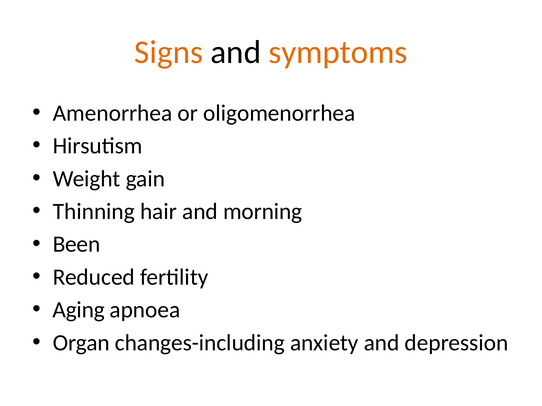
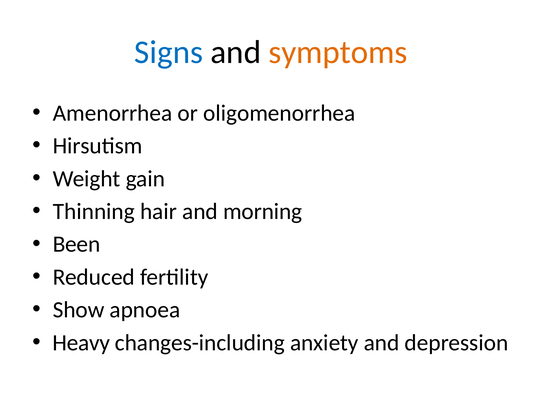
Signs colour: orange -> blue
Aging: Aging -> Show
Organ: Organ -> Heavy
